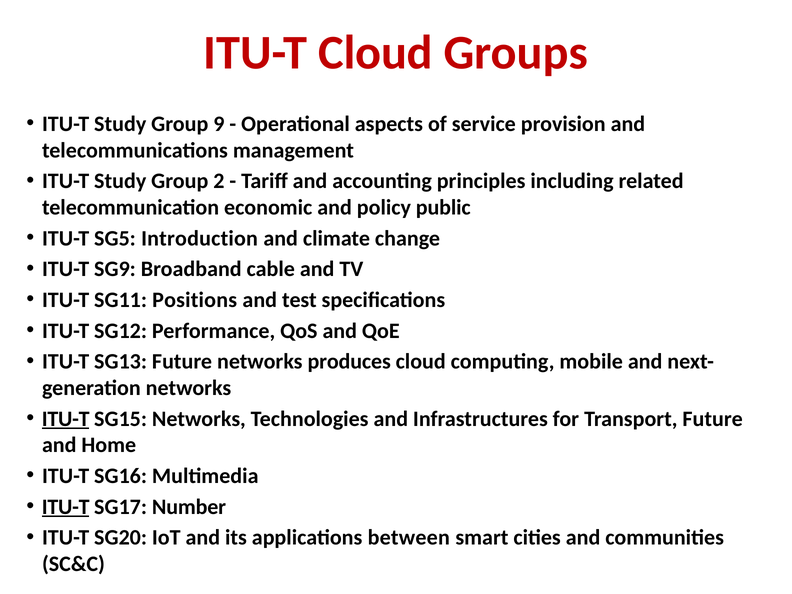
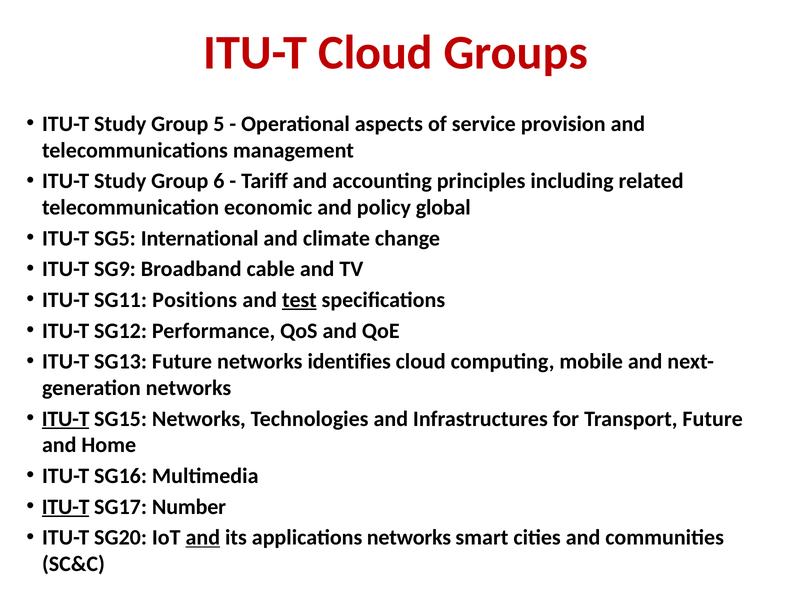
9: 9 -> 5
2: 2 -> 6
public: public -> global
Introduction: Introduction -> International
test underline: none -> present
produces: produces -> identifies
and at (203, 538) underline: none -> present
applications between: between -> networks
